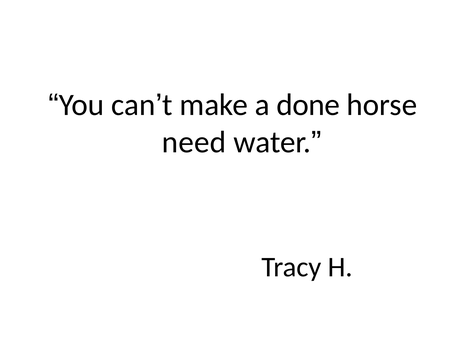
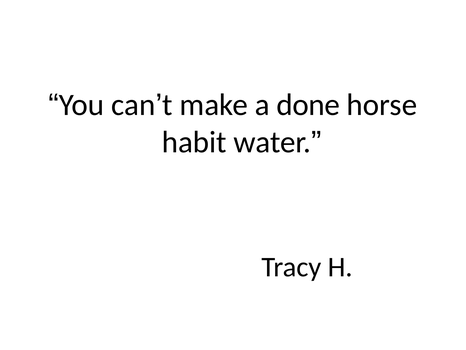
need: need -> habit
